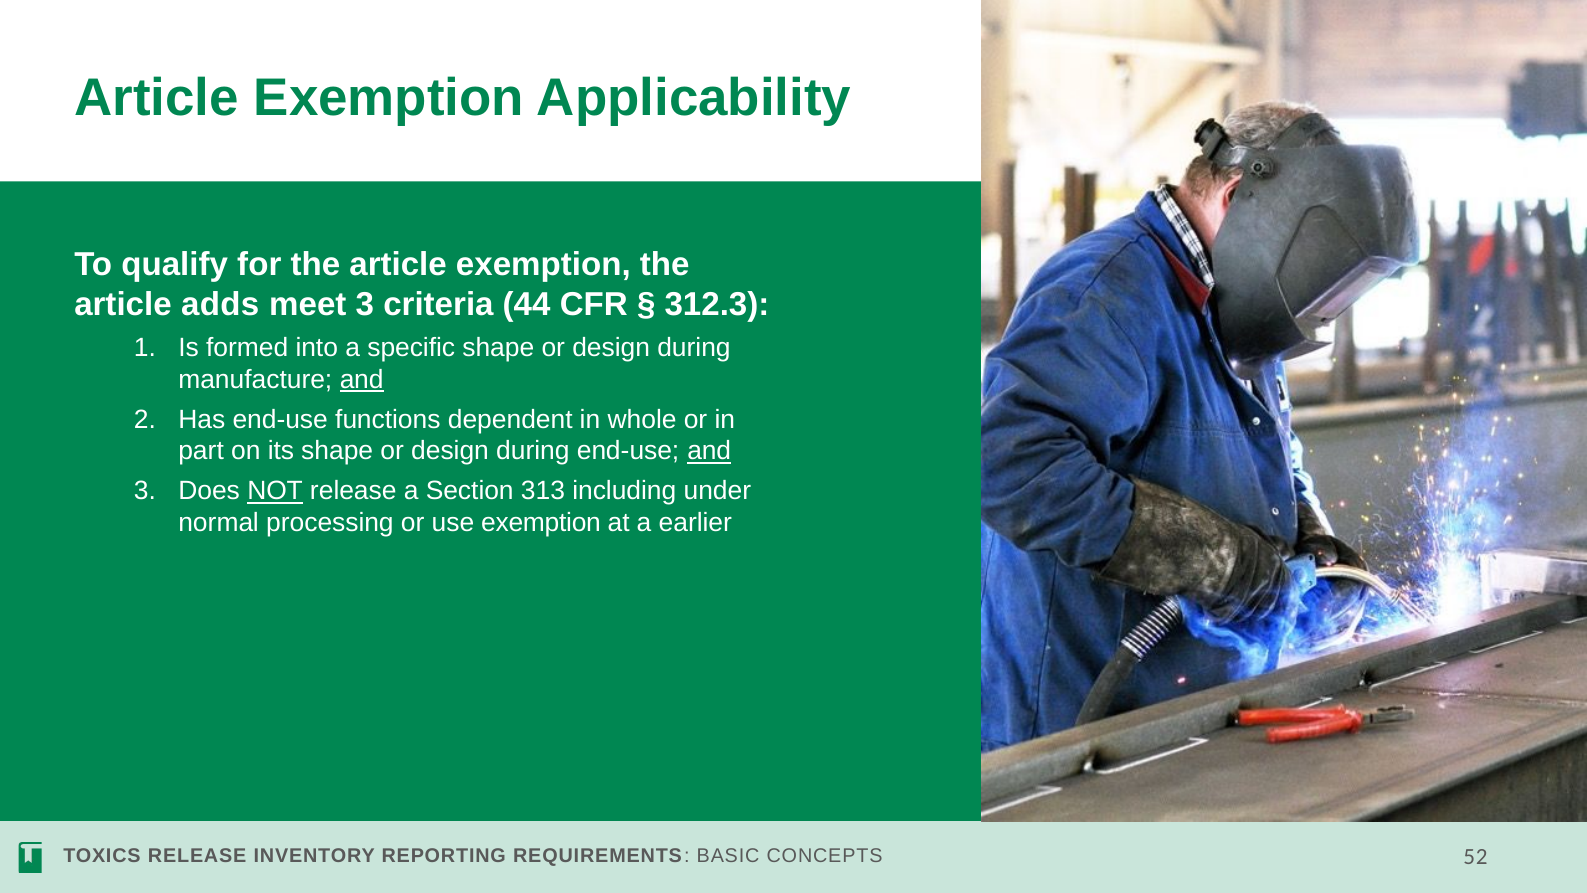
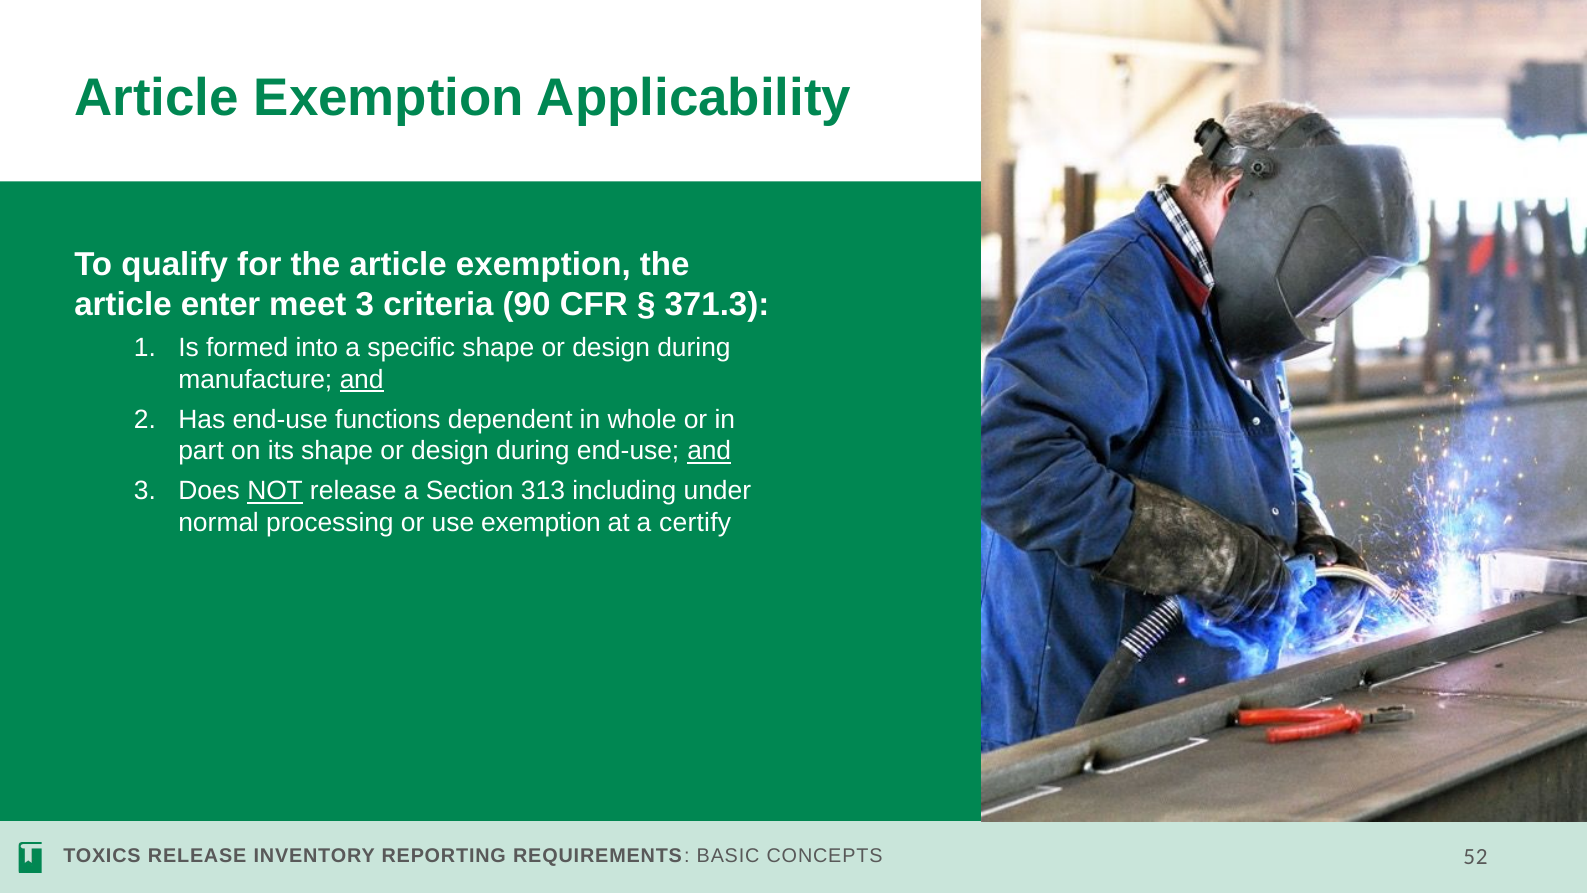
adds: adds -> enter
44: 44 -> 90
312.3: 312.3 -> 371.3
earlier: earlier -> certify
